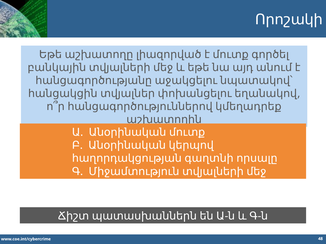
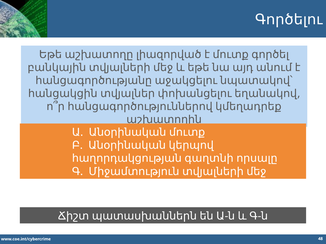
Որոշակի: Որոշակի -> Գործելու
